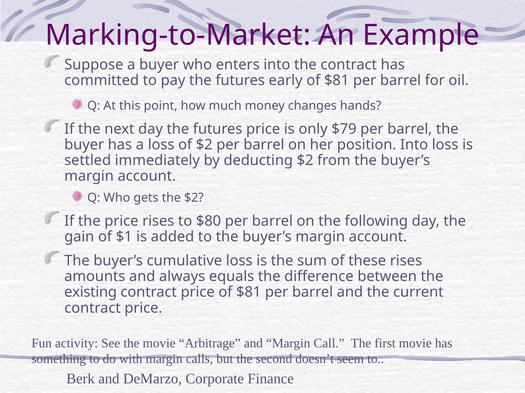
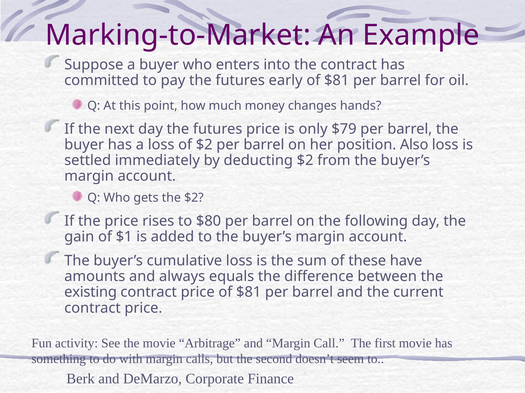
position Into: Into -> Also
these rises: rises -> have
